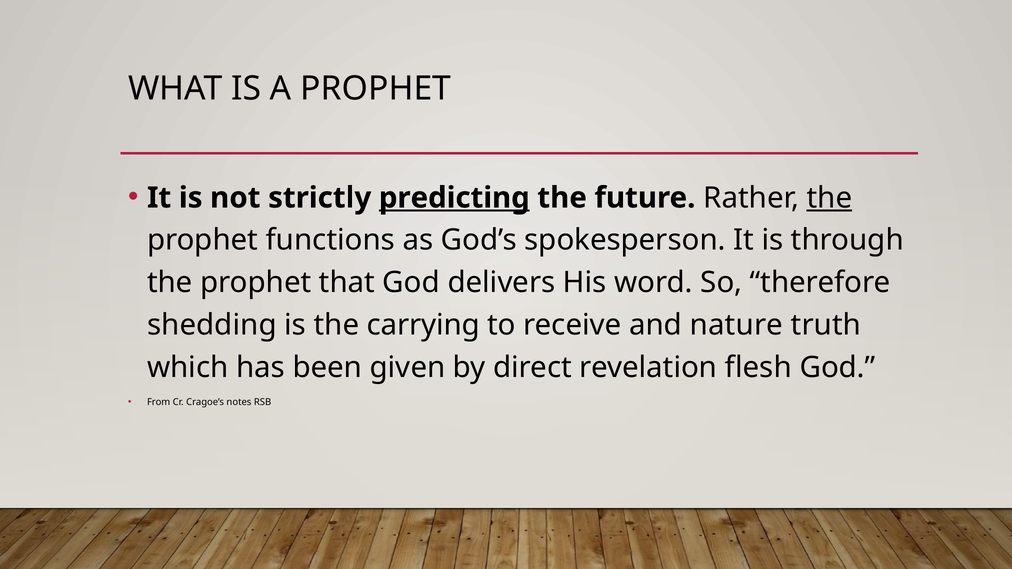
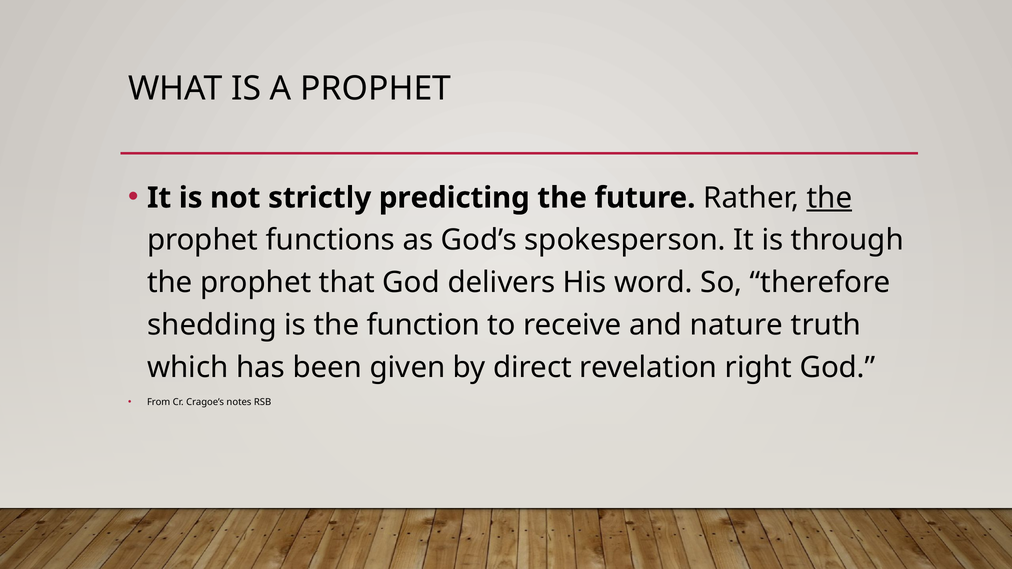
predicting underline: present -> none
carrying: carrying -> function
flesh: flesh -> right
